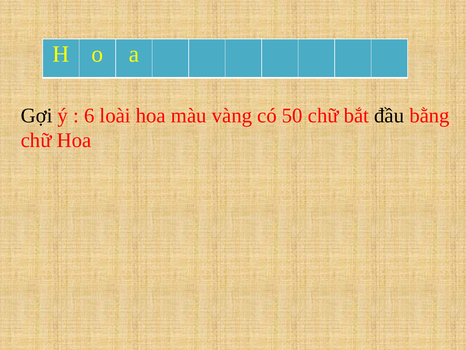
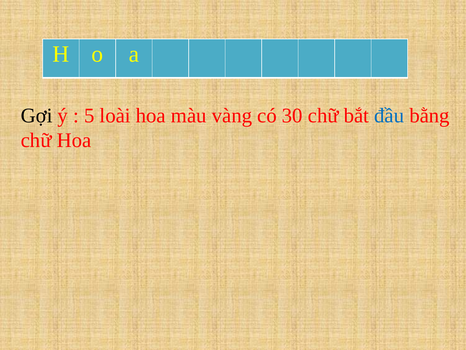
6: 6 -> 5
50: 50 -> 30
đầu colour: black -> blue
